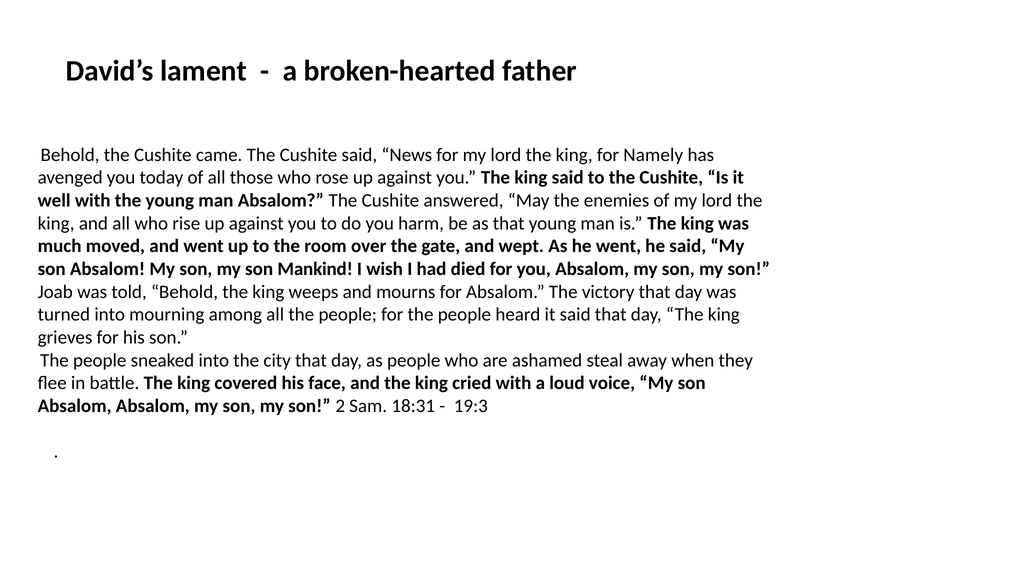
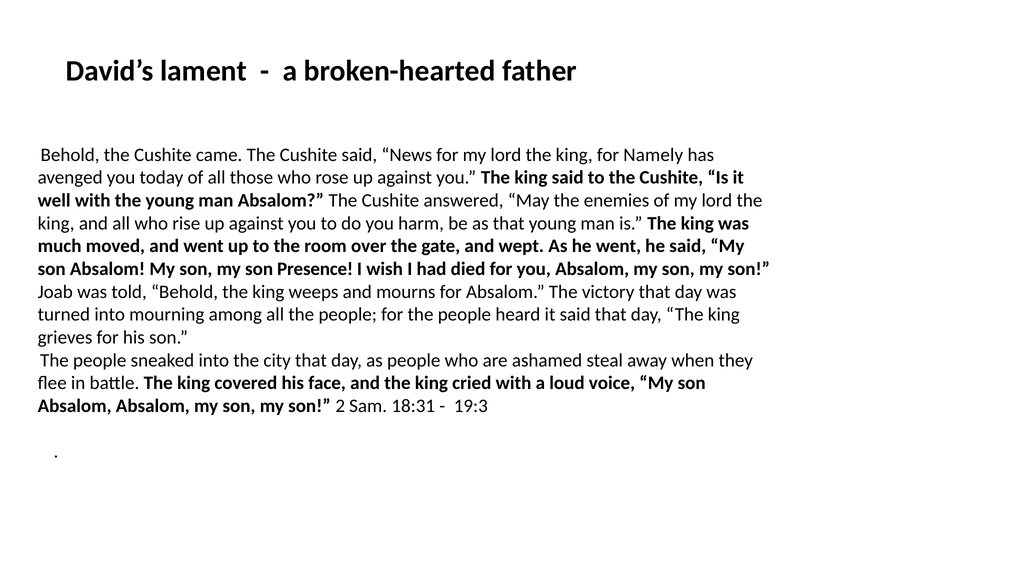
Mankind: Mankind -> Presence
